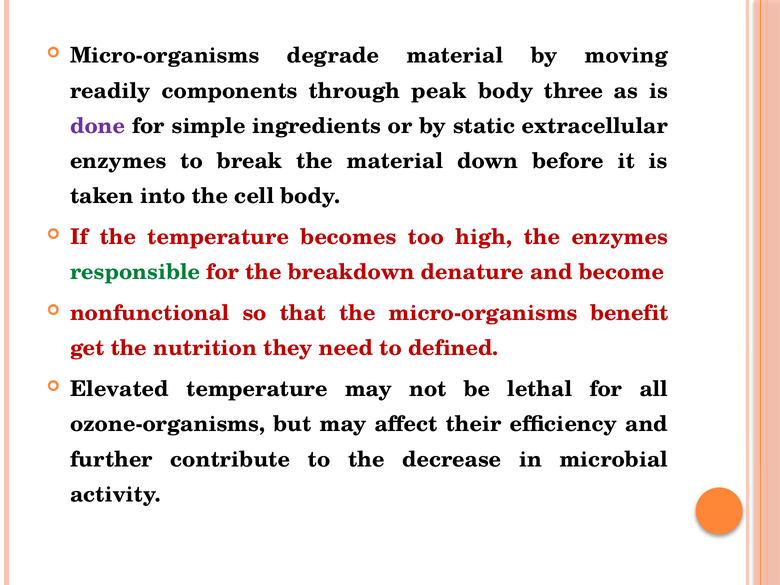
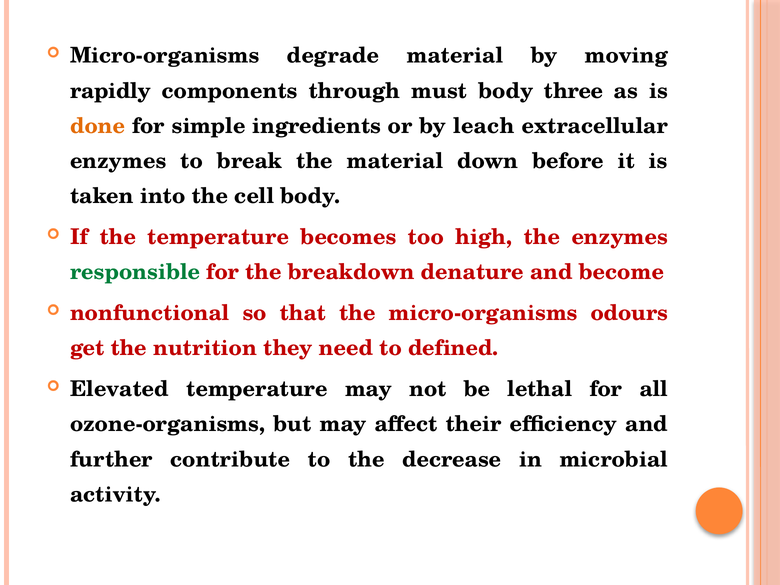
readily: readily -> rapidly
peak: peak -> must
done colour: purple -> orange
static: static -> leach
benefit: benefit -> odours
